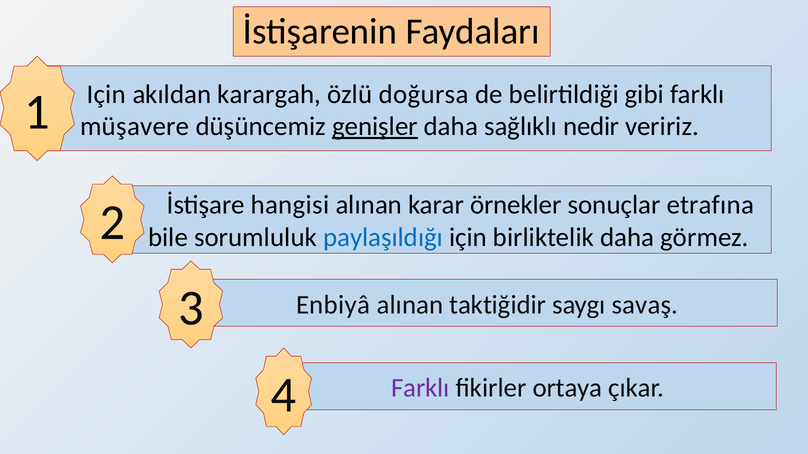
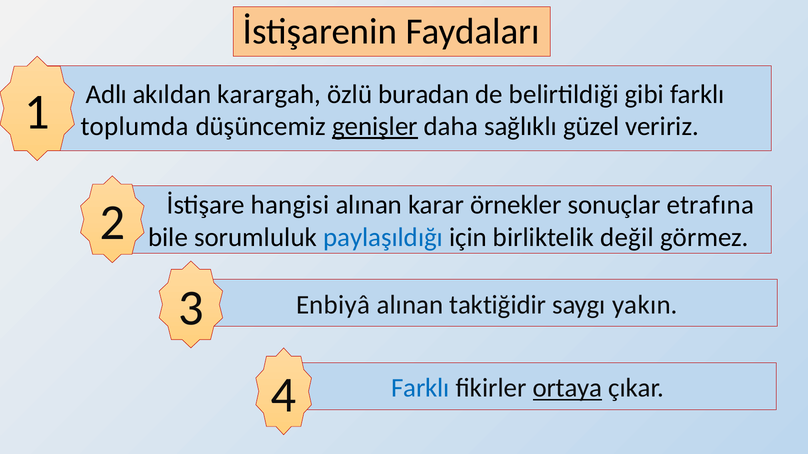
Için at (106, 94): Için -> Adlı
doğursa: doğursa -> buradan
müşavere: müşavere -> toplumda
nedir: nedir -> güzel
birliktelik daha: daha -> değil
savaş: savaş -> yakın
Farklı at (420, 388) colour: purple -> blue
ortaya underline: none -> present
